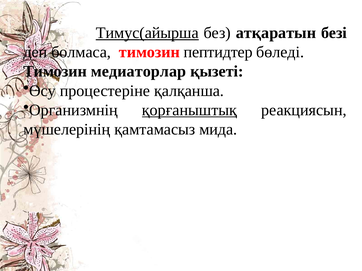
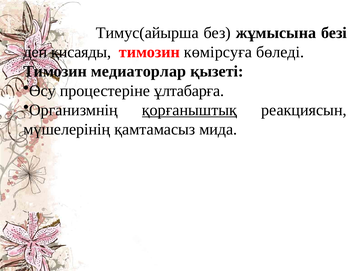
Тимус(айырша underline: present -> none
атқаратын: атқаратын -> жұмысына
болмаса: болмаса -> қисаяды
пептидтер: пептидтер -> көмірсуға
қалқанша: қалқанша -> ұлтабарға
